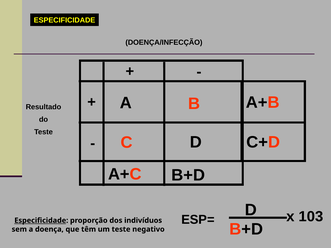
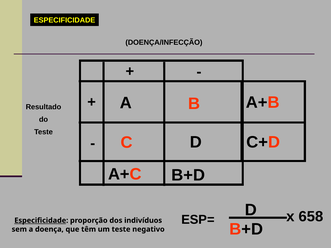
103: 103 -> 658
